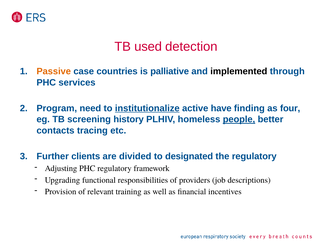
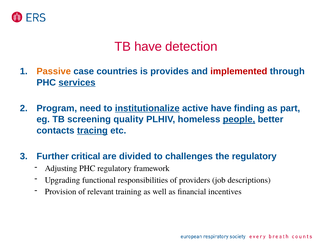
TB used: used -> have
palliative: palliative -> provides
implemented colour: black -> red
services underline: none -> present
four: four -> part
history: history -> quality
tracing underline: none -> present
clients: clients -> critical
designated: designated -> challenges
